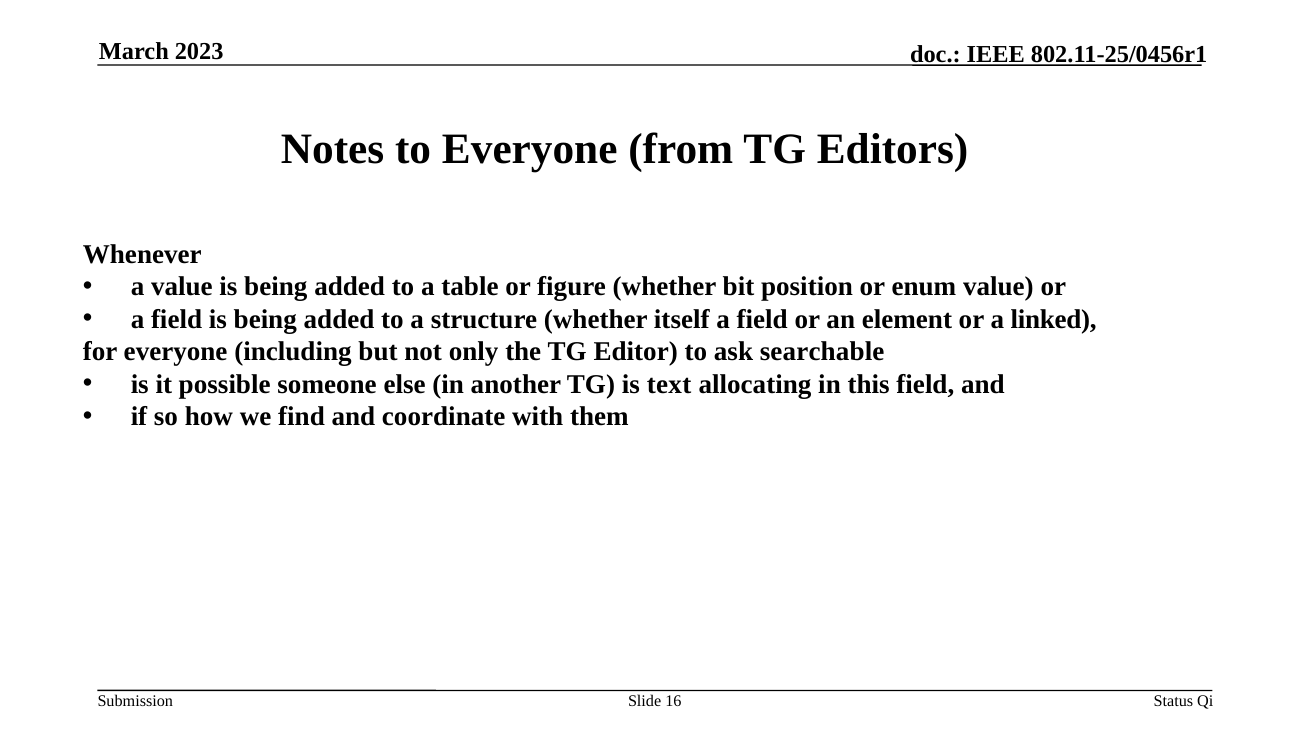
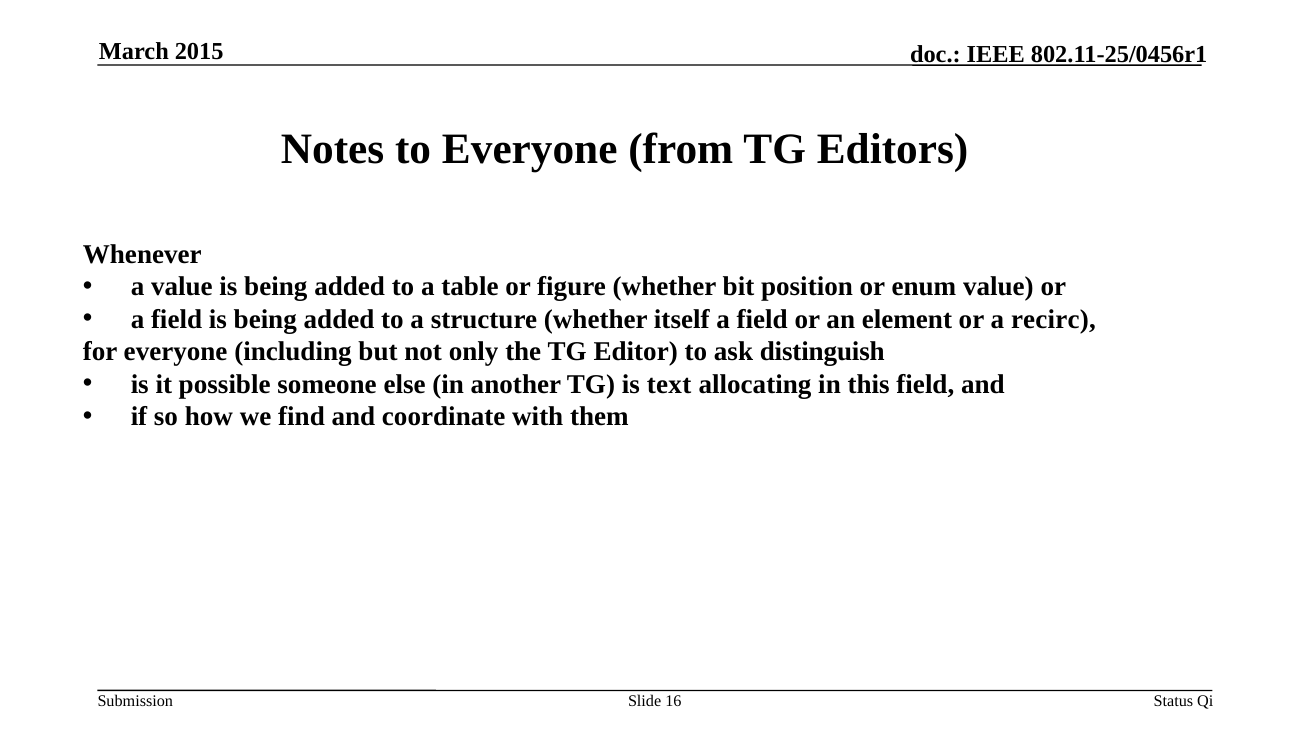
2023: 2023 -> 2015
linked: linked -> recirc
searchable: searchable -> distinguish
